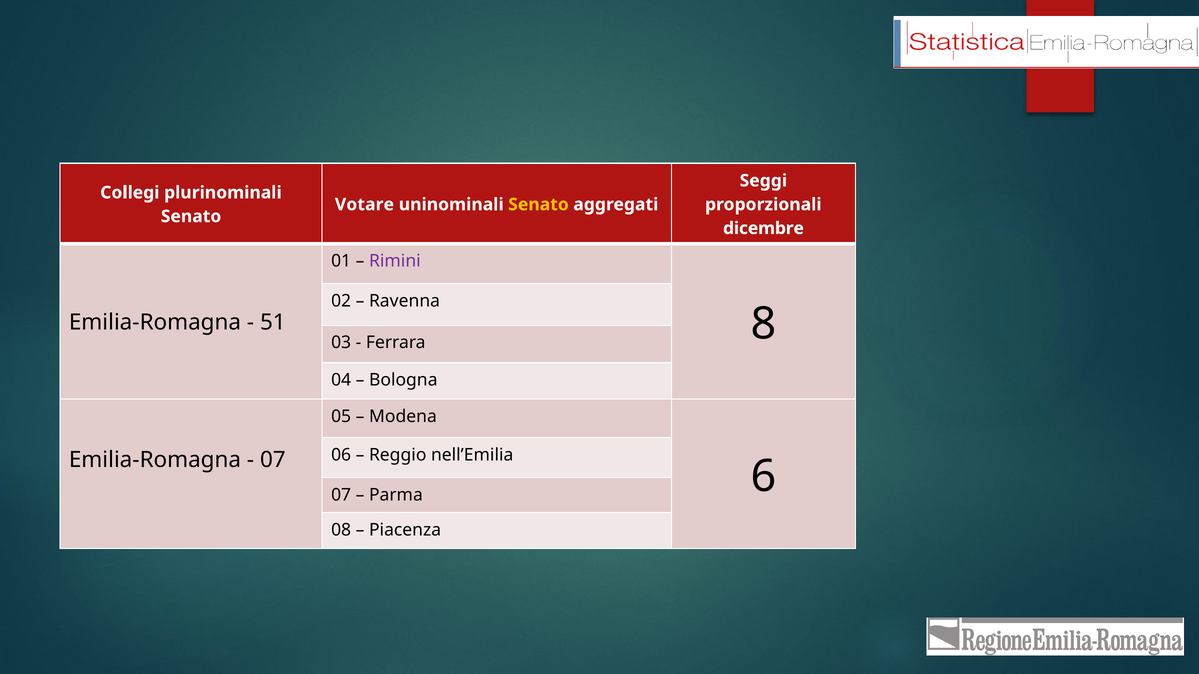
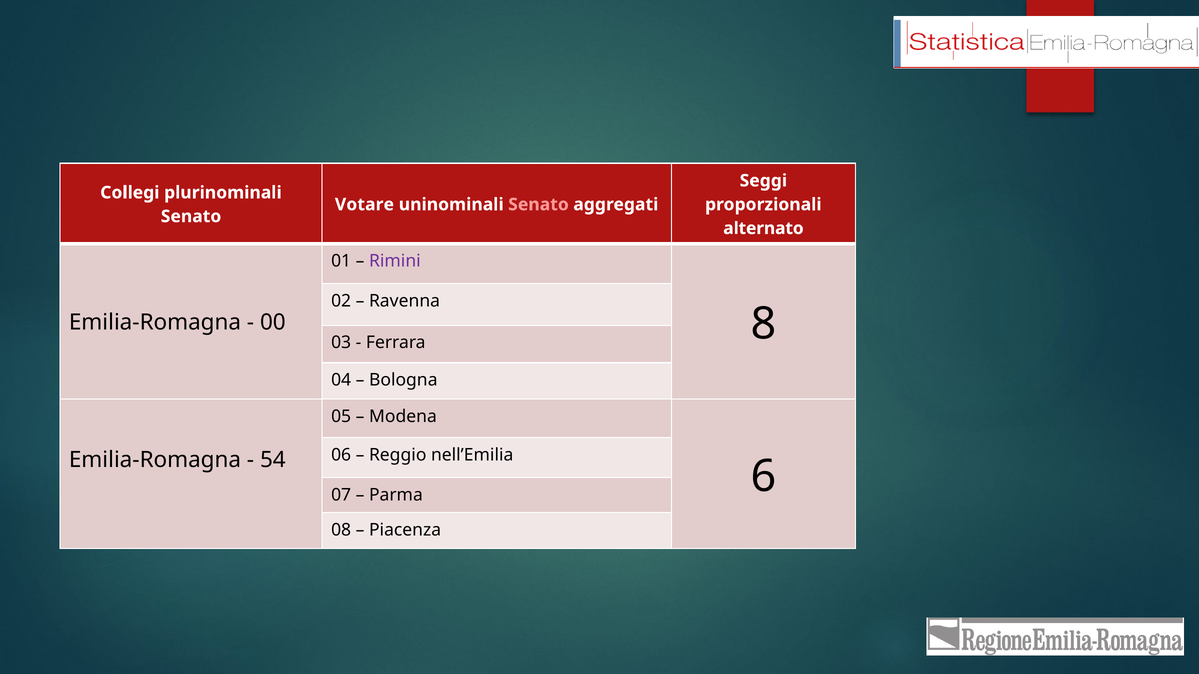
Senato at (538, 205) colour: yellow -> pink
dicembre: dicembre -> alternato
51: 51 -> 00
07 at (273, 460): 07 -> 54
